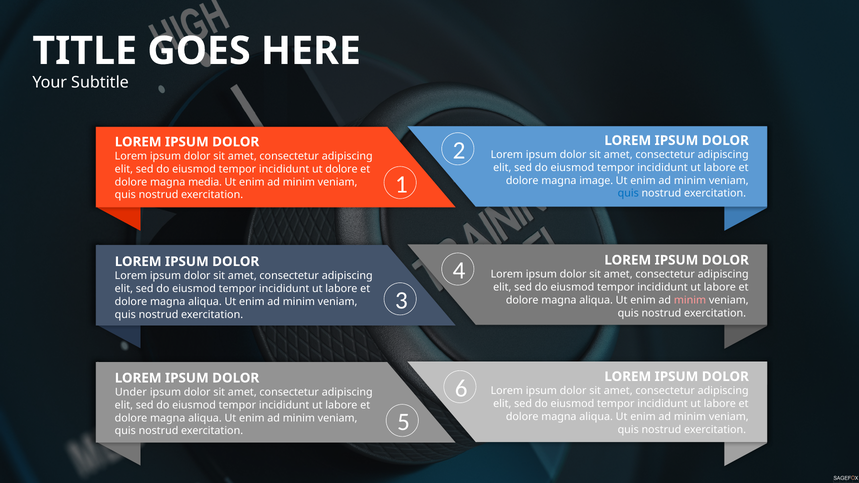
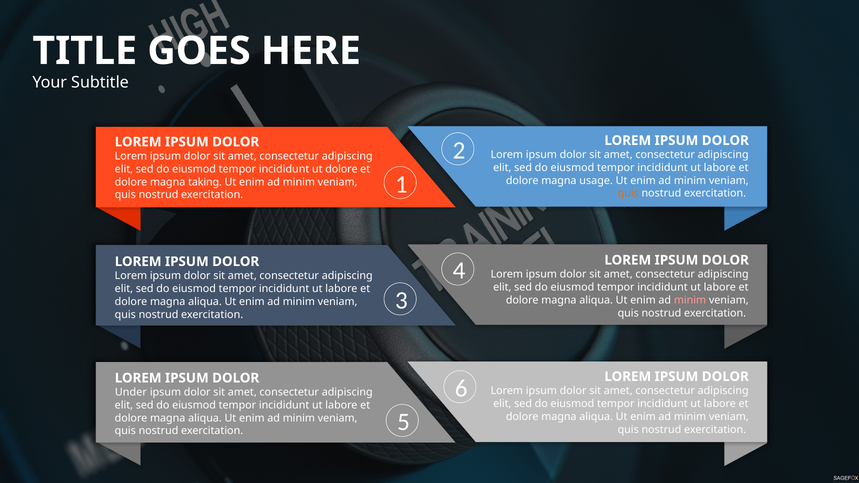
image: image -> usage
media: media -> taking
quis at (628, 193) colour: blue -> orange
